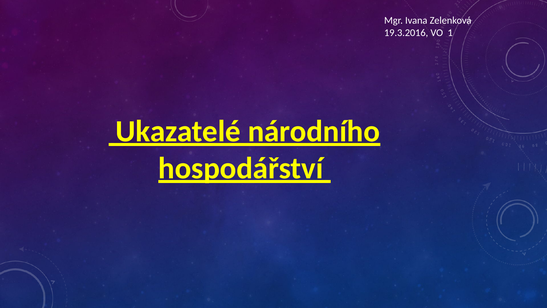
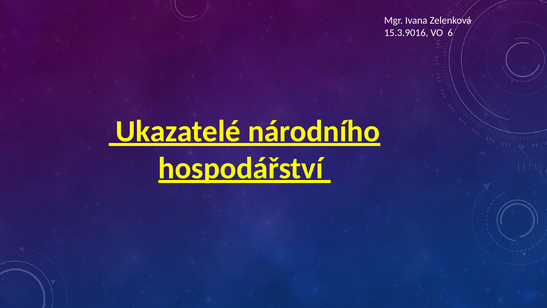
19.3.2016: 19.3.2016 -> 15.3.9016
1: 1 -> 6
